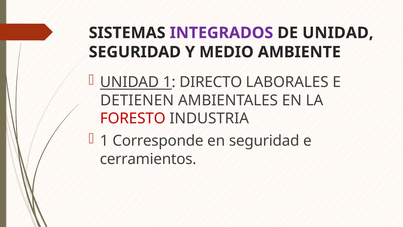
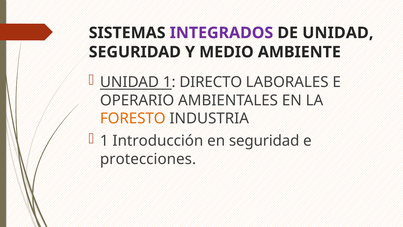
DETIENEN: DETIENEN -> OPERARIO
FORESTO colour: red -> orange
Corresponde: Corresponde -> Introducción
cerramientos: cerramientos -> protecciones
